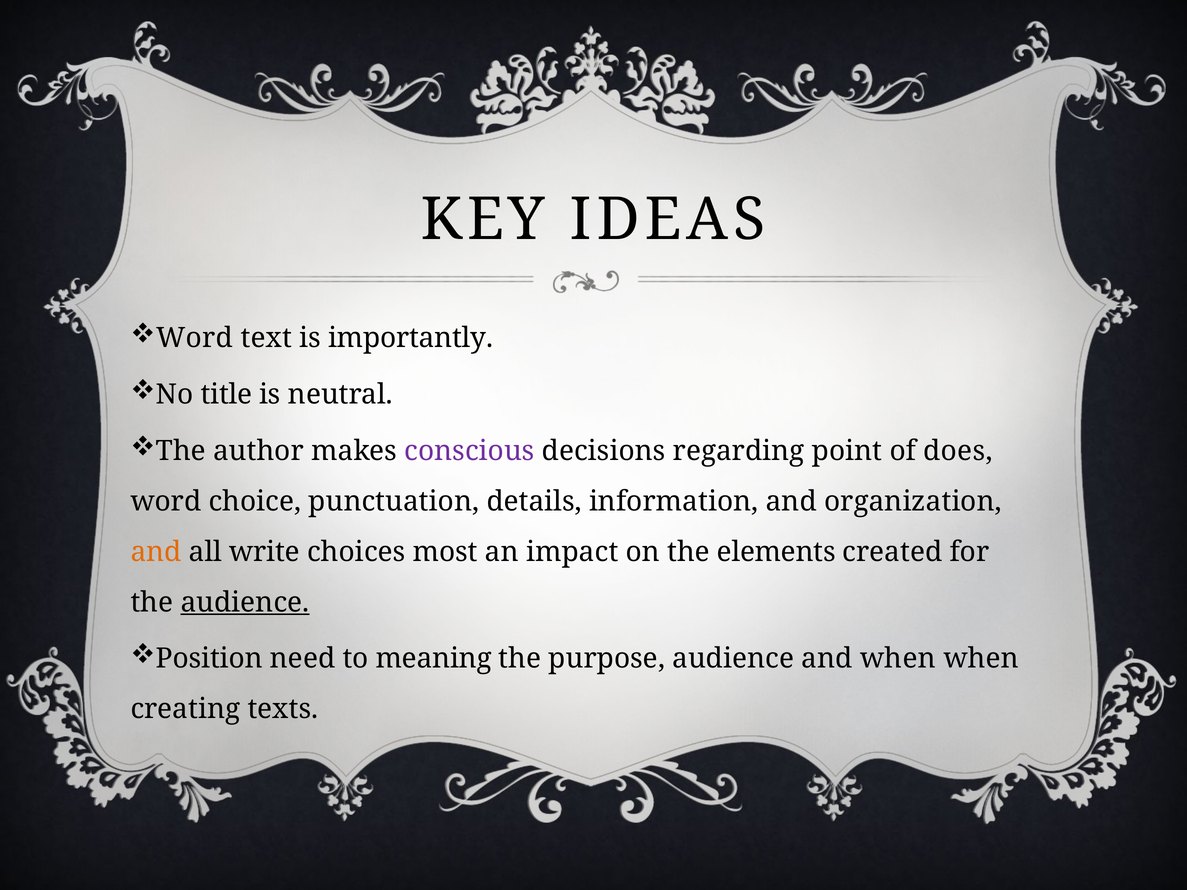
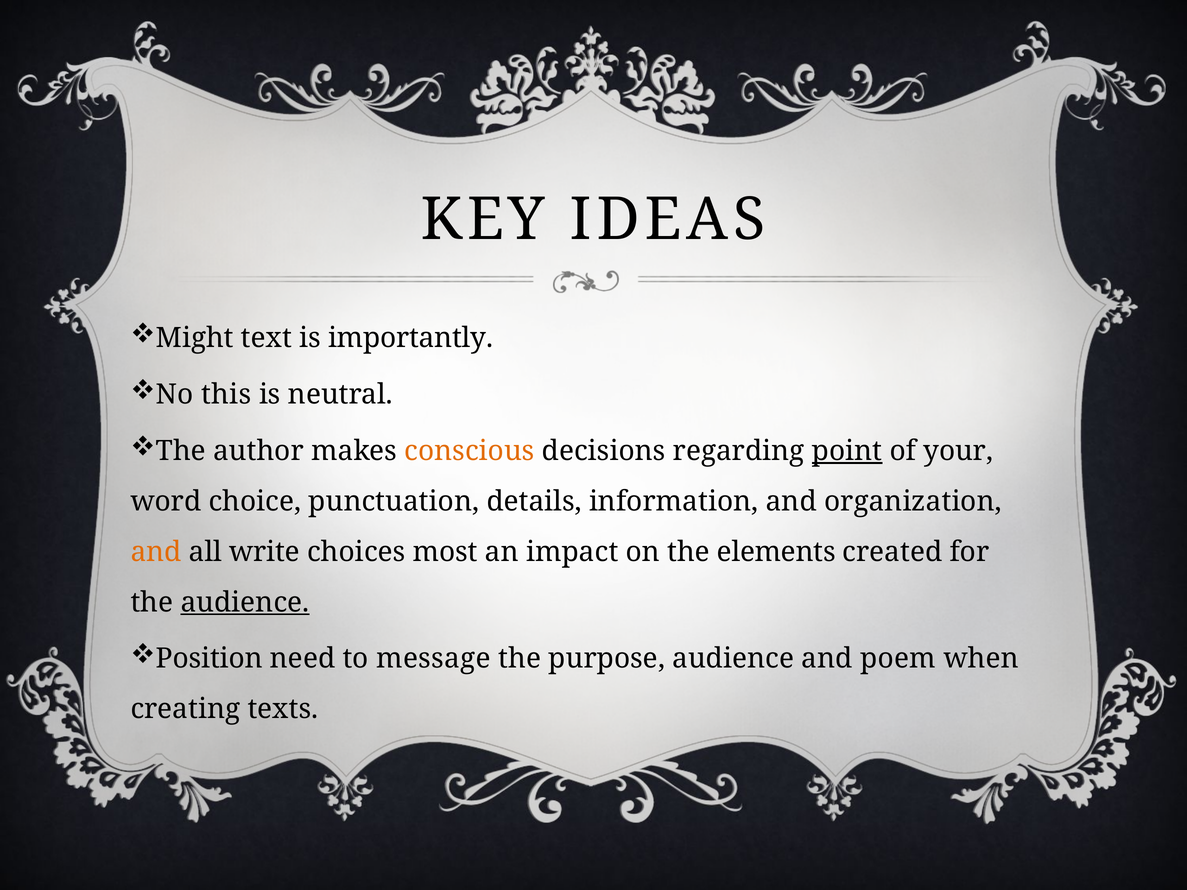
Word at (195, 338): Word -> Might
title: title -> this
conscious colour: purple -> orange
point underline: none -> present
does: does -> your
meaning: meaning -> message
and when: when -> poem
